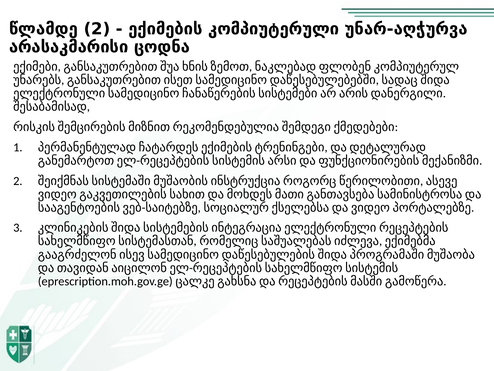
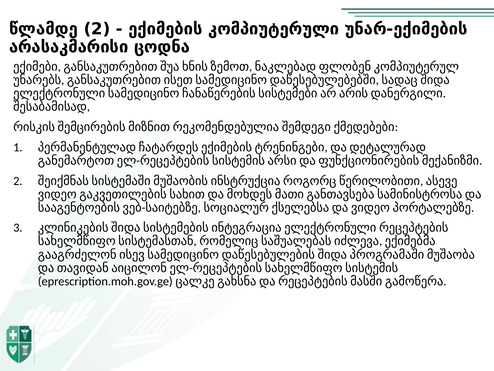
უნარ-აღჭურვა: უნარ-აღჭურვა -> უნარ-ექიმების
